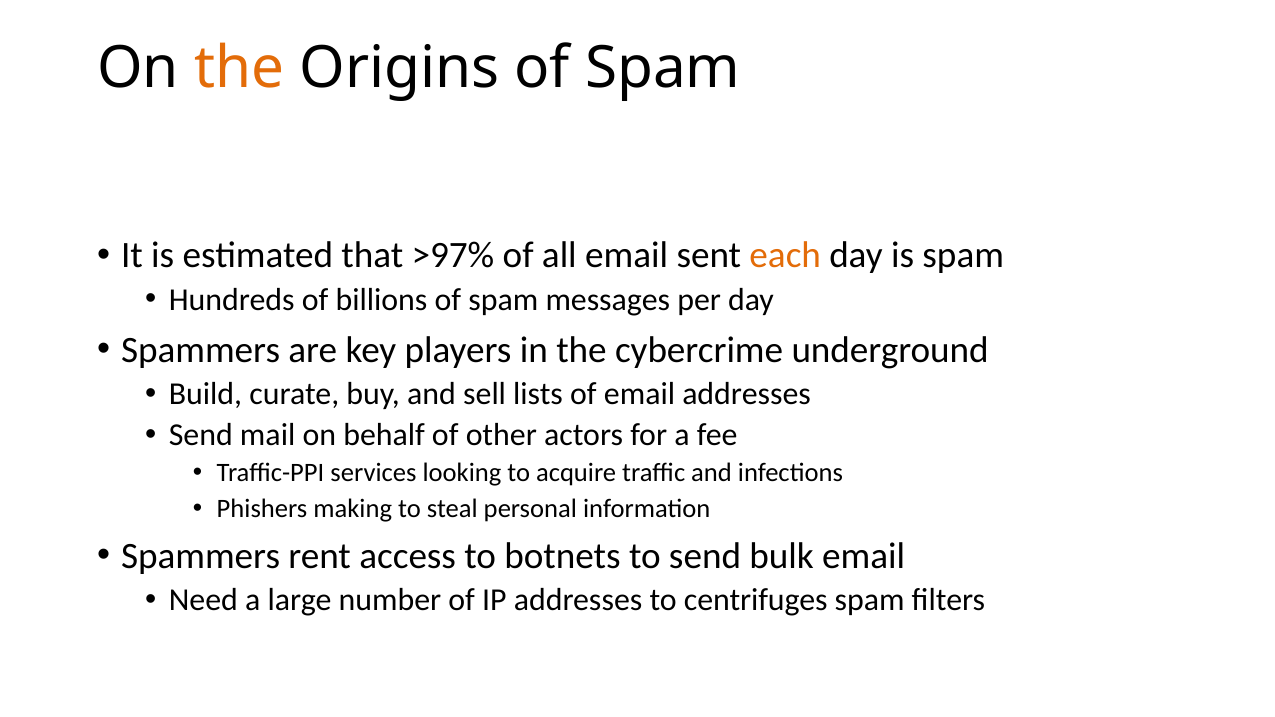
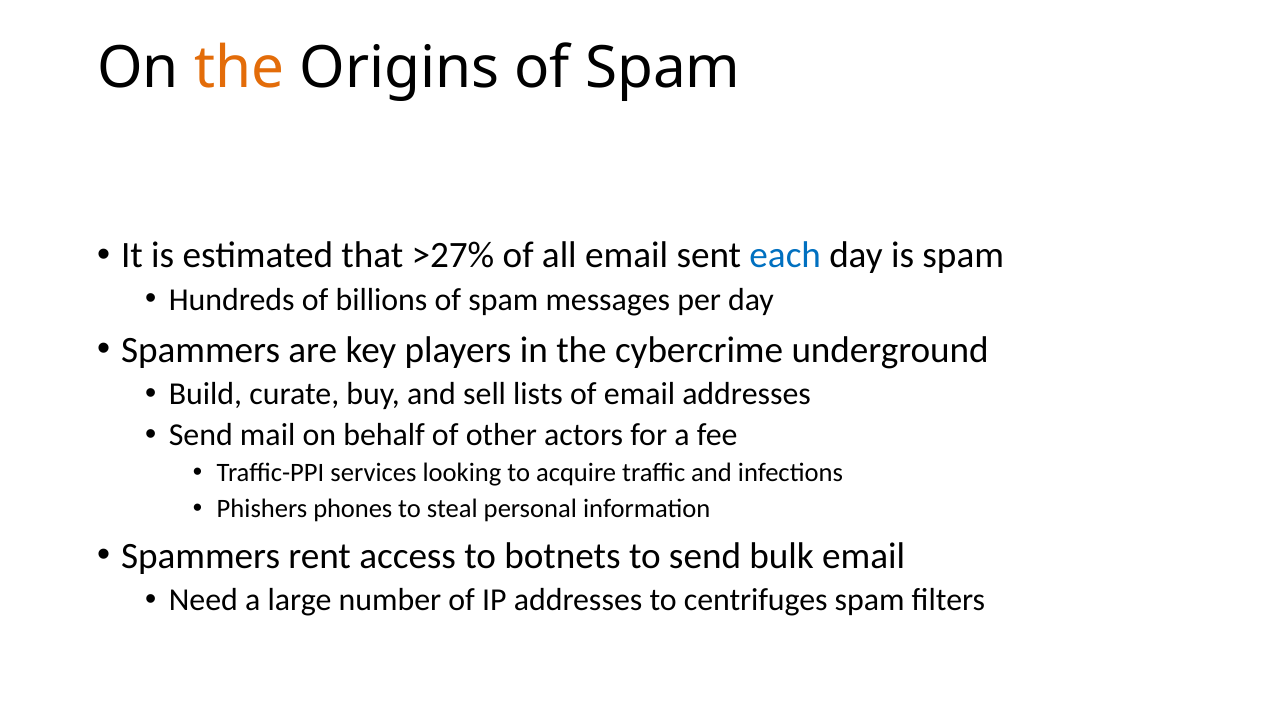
>97%: >97% -> >27%
each colour: orange -> blue
making: making -> phones
